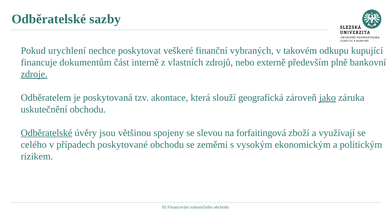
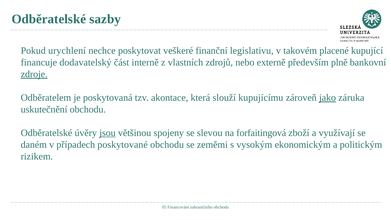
vybraných: vybraných -> legislativu
odkupu: odkupu -> placené
dokumentům: dokumentům -> dodavatelský
geografická: geografická -> kupujícímu
Odběratelské at (46, 133) underline: present -> none
jsou underline: none -> present
celého: celého -> daném
